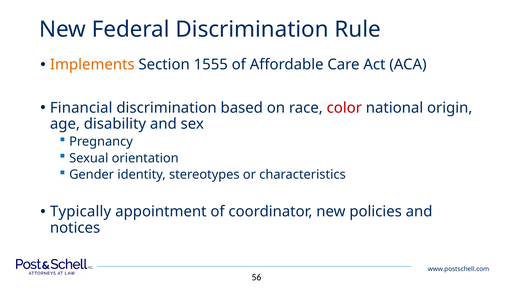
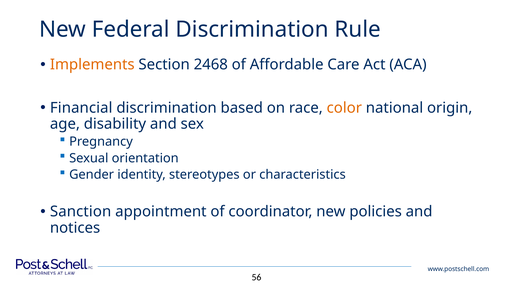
1555: 1555 -> 2468
color colour: red -> orange
Typically: Typically -> Sanction
